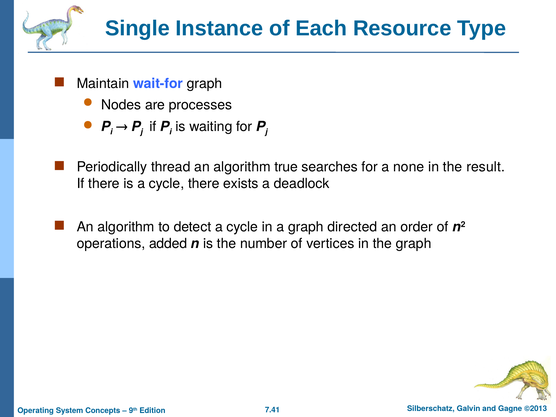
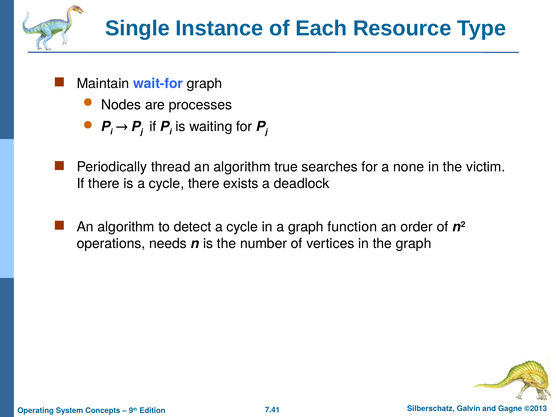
result: result -> victim
directed: directed -> function
added: added -> needs
